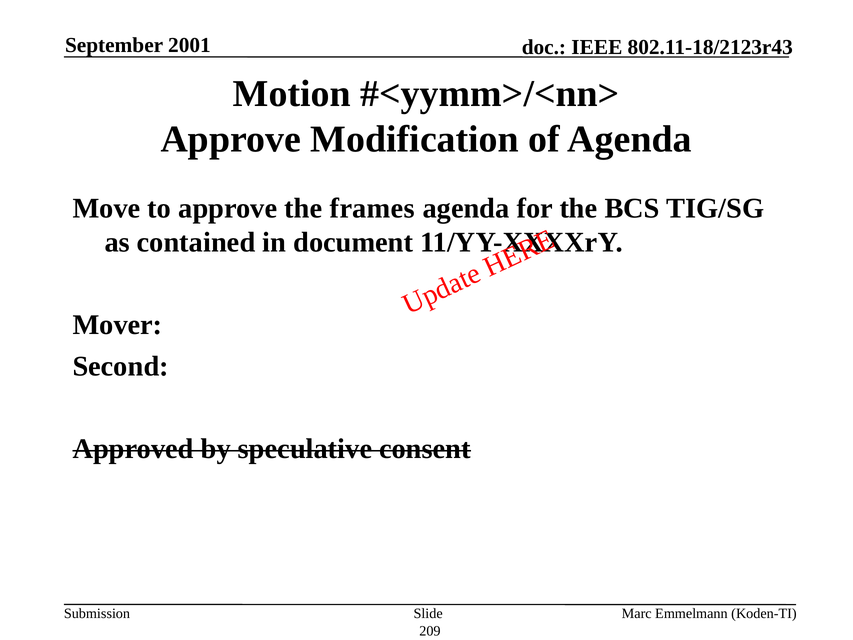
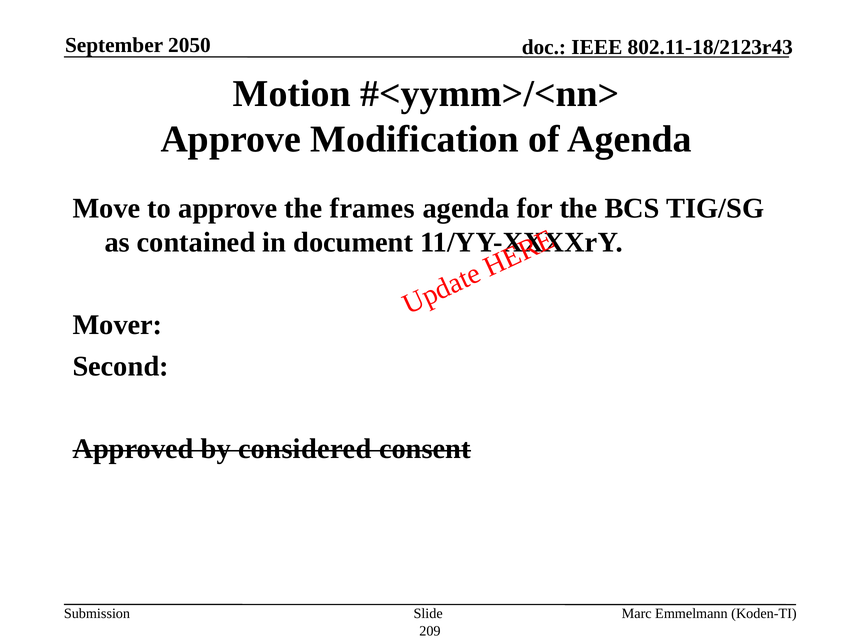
2001: 2001 -> 2050
speculative: speculative -> considered
